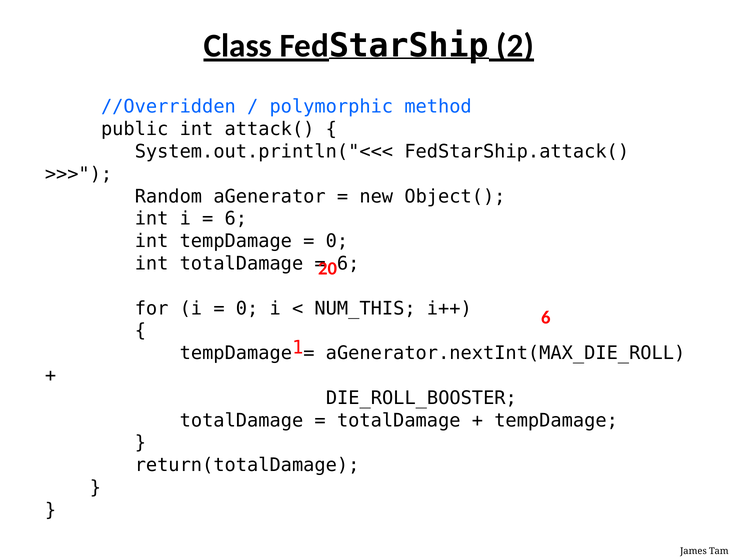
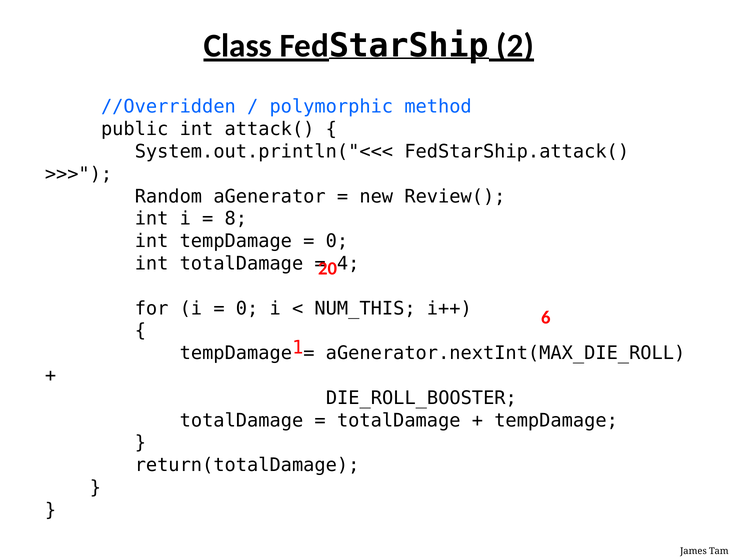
Object(: Object( -> Review(
6 at (236, 219): 6 -> 8
6 at (348, 264): 6 -> 4
